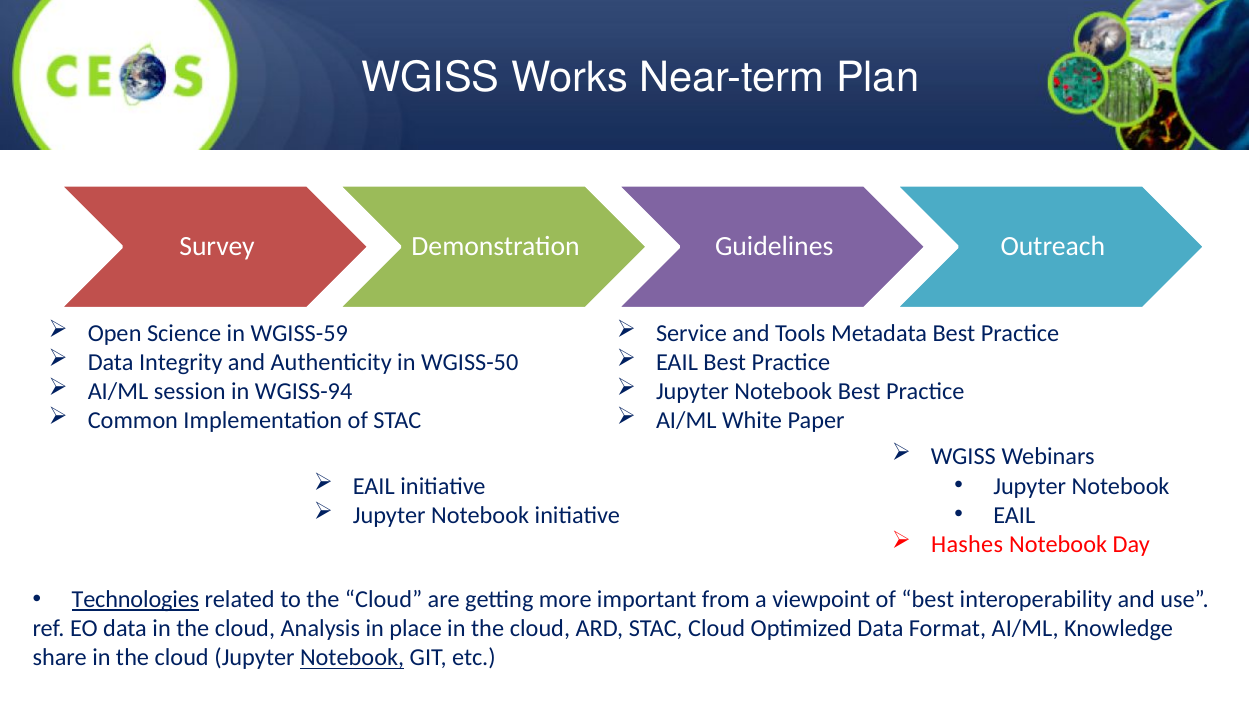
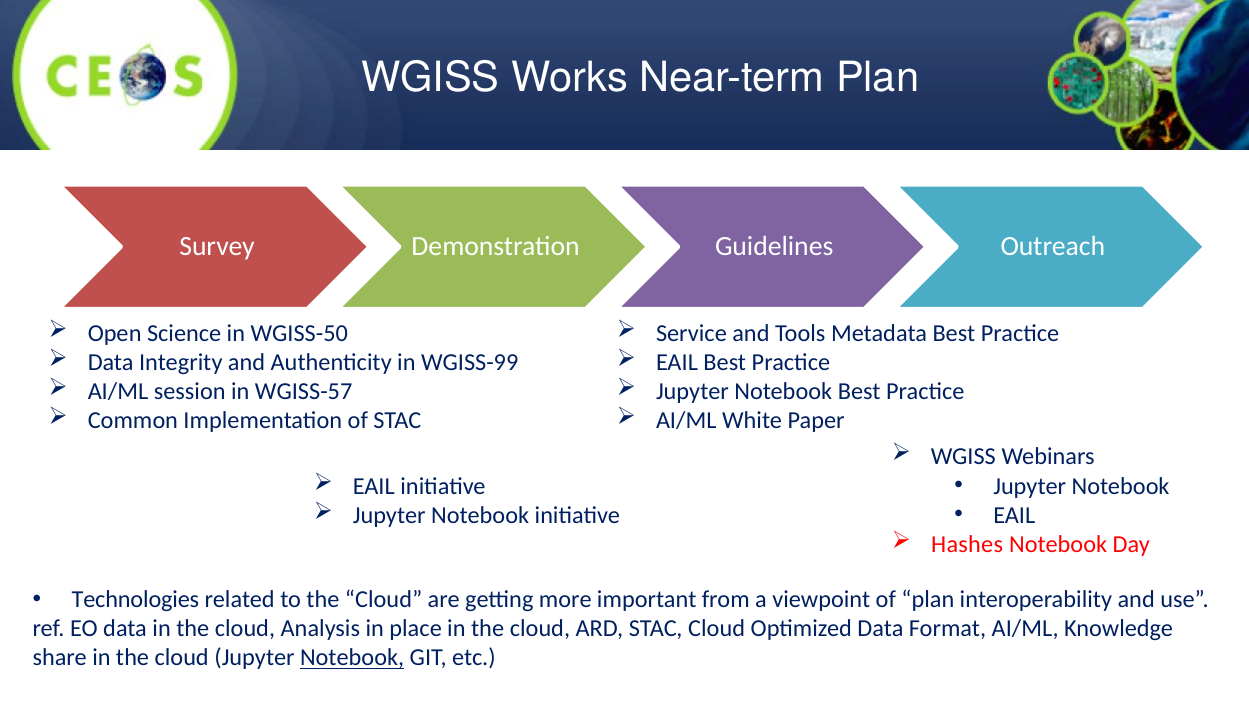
WGISS-59: WGISS-59 -> WGISS-50
WGISS-50: WGISS-50 -> WGISS-99
WGISS-94: WGISS-94 -> WGISS-57
Technologies underline: present -> none
of best: best -> plan
